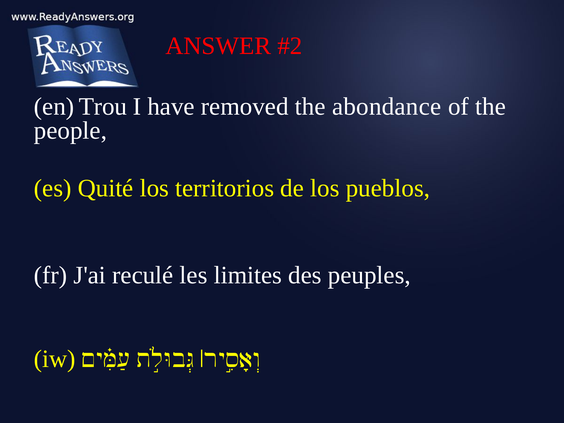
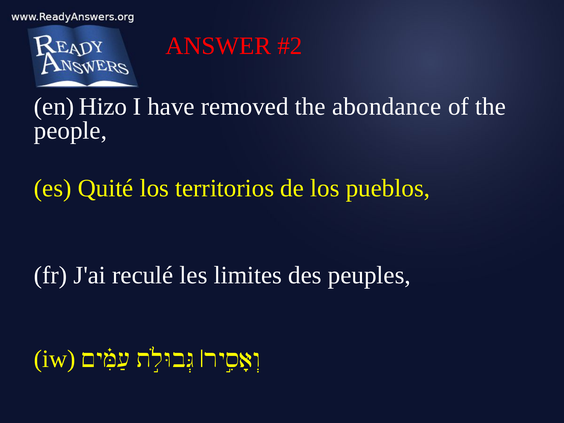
Trou: Trou -> Hizo
